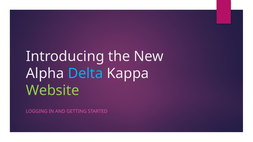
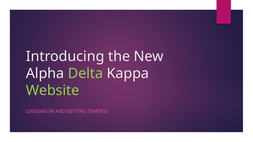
Delta colour: light blue -> light green
